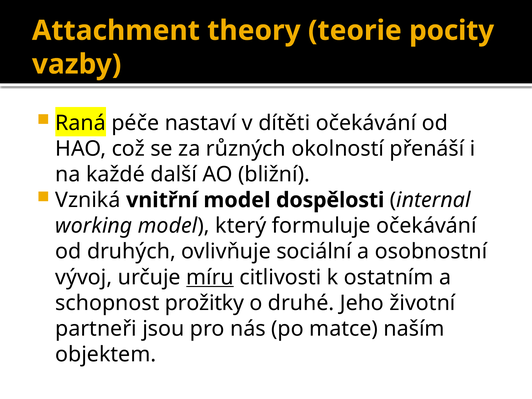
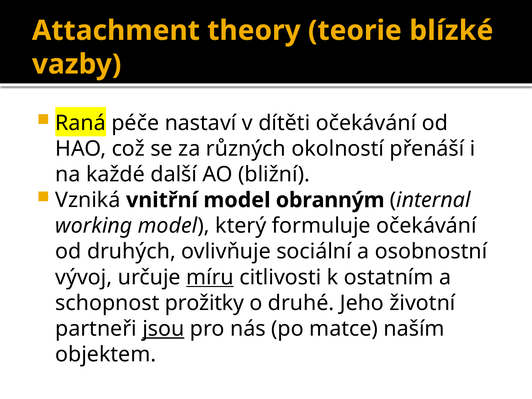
pocity: pocity -> blízké
dospělosti: dospělosti -> obranným
jsou underline: none -> present
